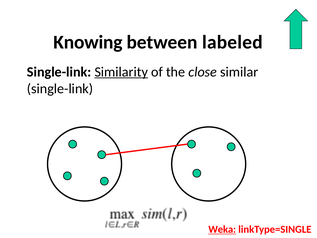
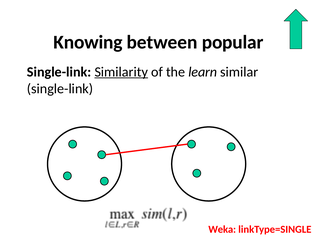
labeled: labeled -> popular
close: close -> learn
Weka underline: present -> none
